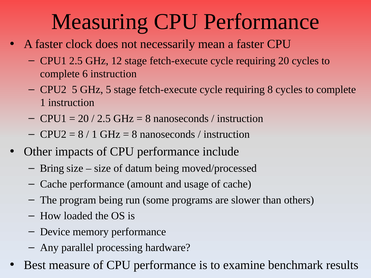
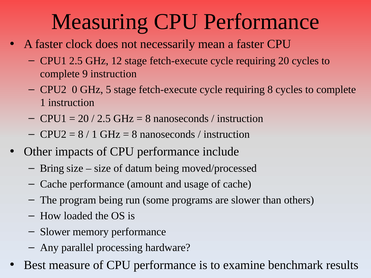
6: 6 -> 9
CPU2 5: 5 -> 0
Device at (55, 232): Device -> Slower
